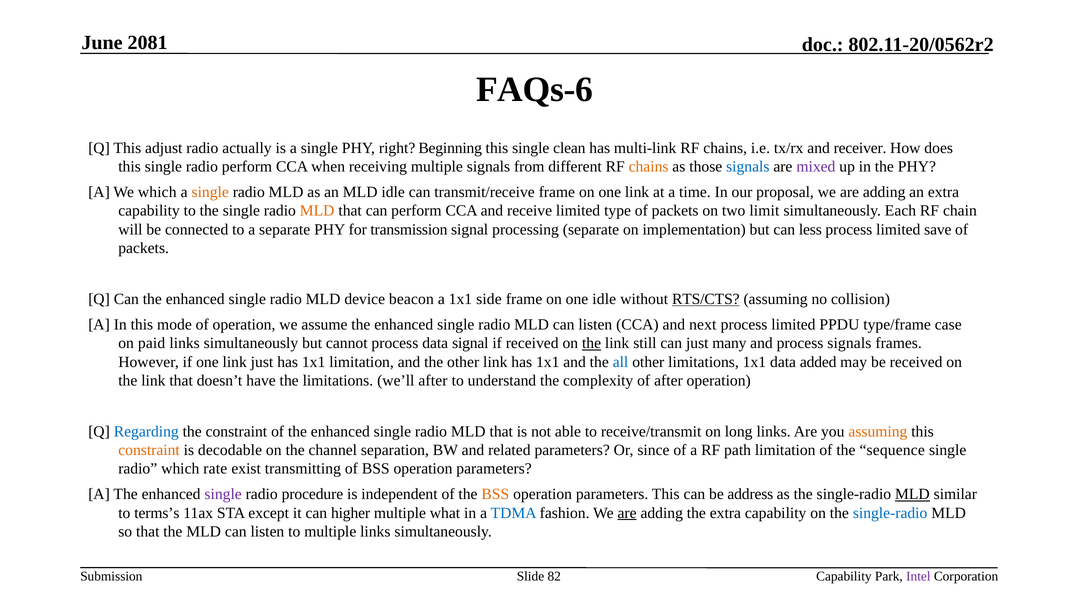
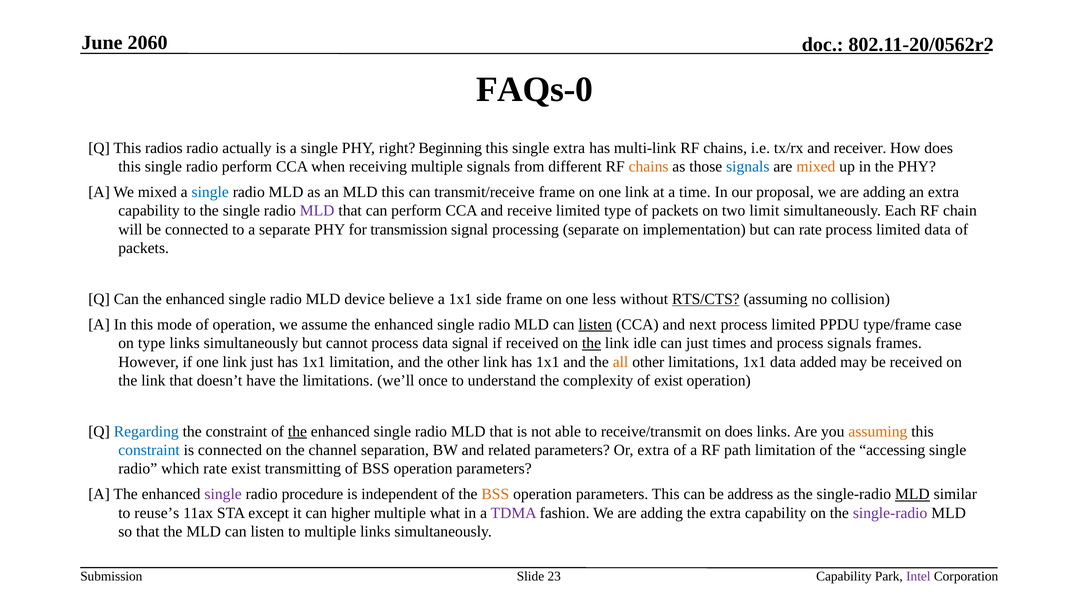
2081: 2081 -> 2060
FAQs-6: FAQs-6 -> FAQs-0
adjust: adjust -> radios
single clean: clean -> extra
mixed at (816, 167) colour: purple -> orange
We which: which -> mixed
single at (210, 192) colour: orange -> blue
MLD idle: idle -> this
MLD at (317, 211) colour: orange -> purple
can less: less -> rate
limited save: save -> data
beacon: beacon -> believe
one idle: idle -> less
listen at (595, 325) underline: none -> present
on paid: paid -> type
still: still -> idle
many: many -> times
all colour: blue -> orange
we’ll after: after -> once
of after: after -> exist
the at (297, 432) underline: none -> present
on long: long -> does
constraint at (149, 450) colour: orange -> blue
is decodable: decodable -> connected
Or since: since -> extra
sequence: sequence -> accessing
terms’s: terms’s -> reuse’s
TDMA colour: blue -> purple
are at (627, 513) underline: present -> none
single-radio at (890, 513) colour: blue -> purple
82: 82 -> 23
